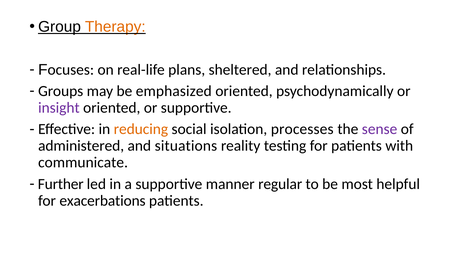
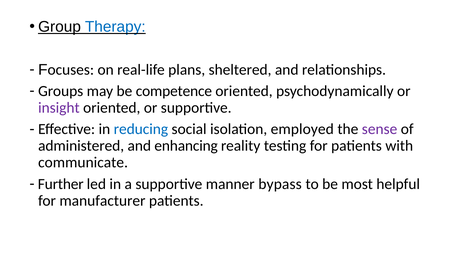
Therapy colour: orange -> blue
emphasized: emphasized -> competence
reducing colour: orange -> blue
processes: processes -> employed
situations: situations -> enhancing
regular: regular -> bypass
exacerbations: exacerbations -> manufacturer
